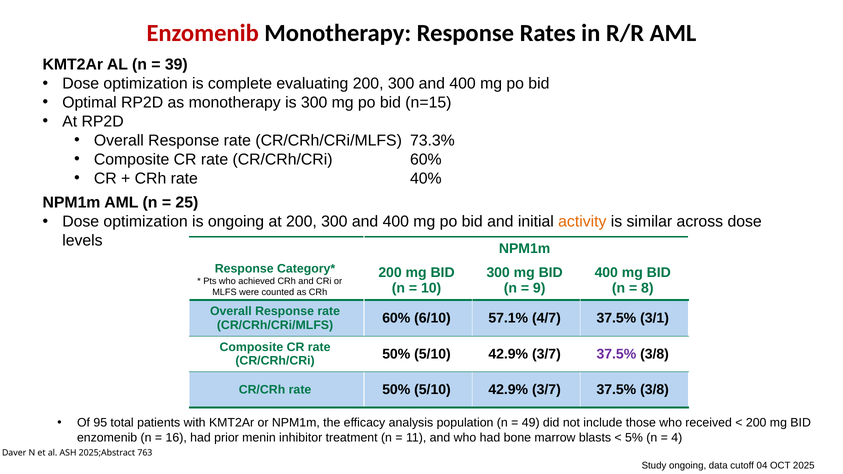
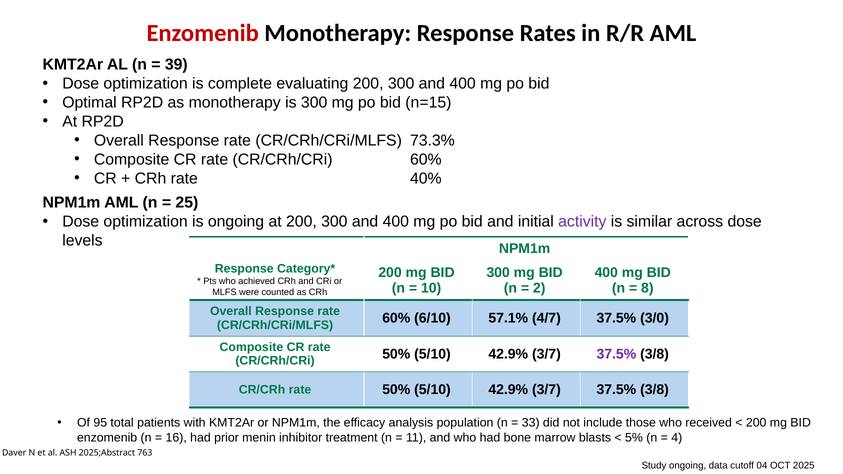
activity colour: orange -> purple
9: 9 -> 2
3/1: 3/1 -> 3/0
49: 49 -> 33
